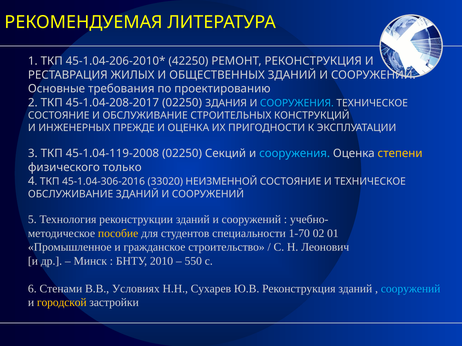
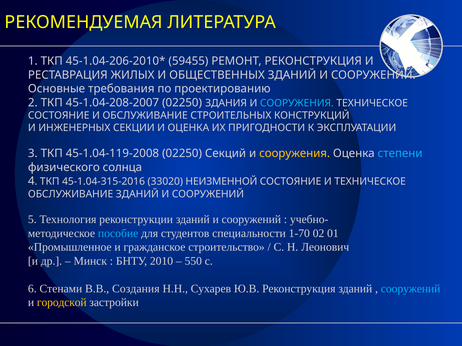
42250: 42250 -> 59455
45-1.04-208-2017: 45-1.04-208-2017 -> 45-1.04-208-2007
ПРЕЖДЕ: ПРЕЖДЕ -> СЕКЦИИ
сооружения at (295, 154) colour: light blue -> yellow
степени colour: yellow -> light blue
только: только -> солнца
45-1.04-306-2016: 45-1.04-306-2016 -> 45-1.04-315-2016
пособие colour: yellow -> light blue
Условиях: Условиях -> Создания
